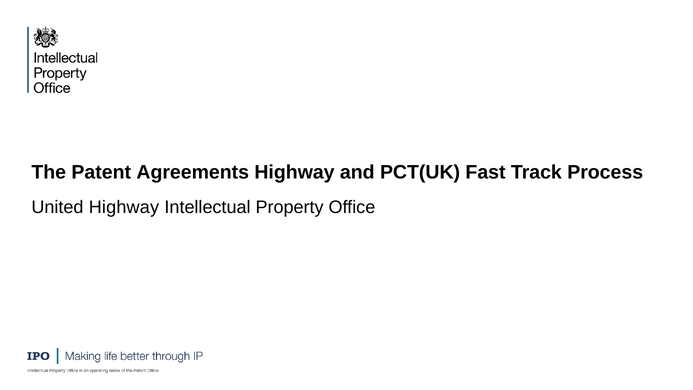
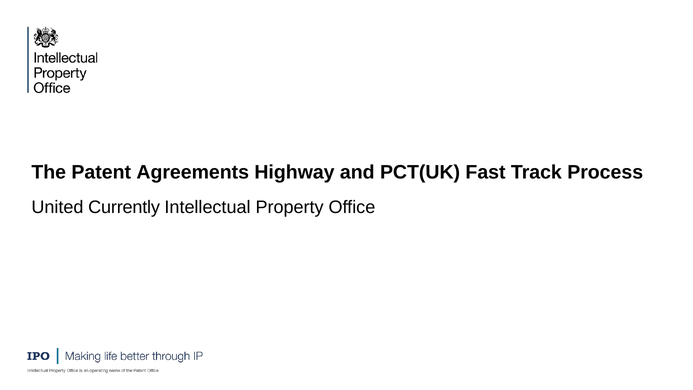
United Highway: Highway -> Currently
